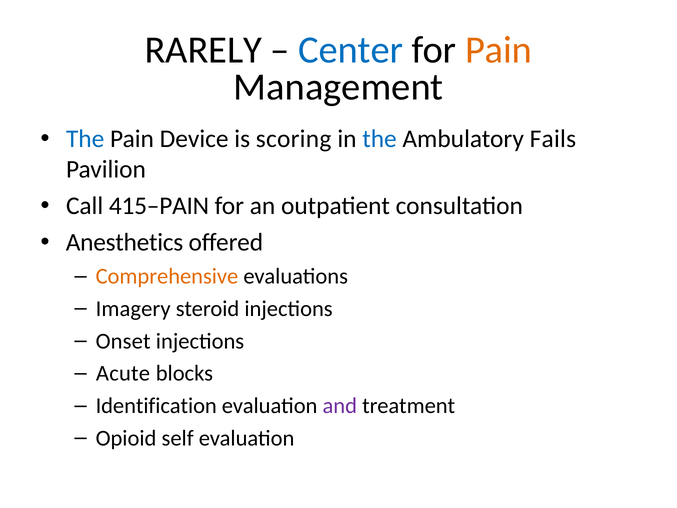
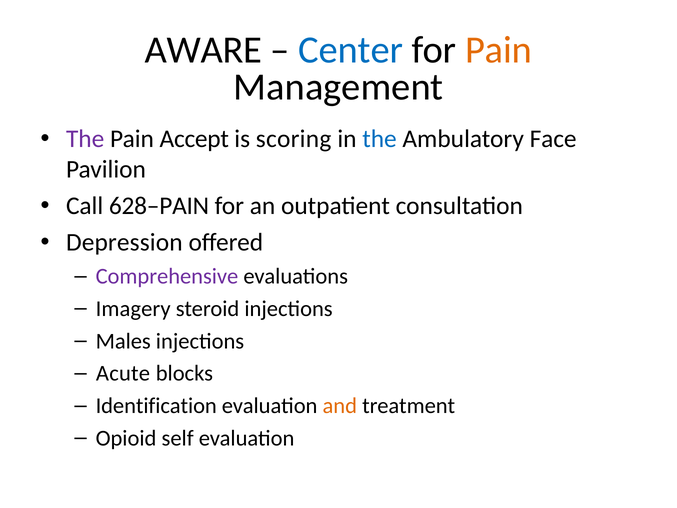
RARELY: RARELY -> AWARE
The at (85, 139) colour: blue -> purple
Device: Device -> Accept
Fails: Fails -> Face
415–PAIN: 415–PAIN -> 628–PAIN
Anesthetics: Anesthetics -> Depression
Comprehensive colour: orange -> purple
Onset: Onset -> Males
and colour: purple -> orange
